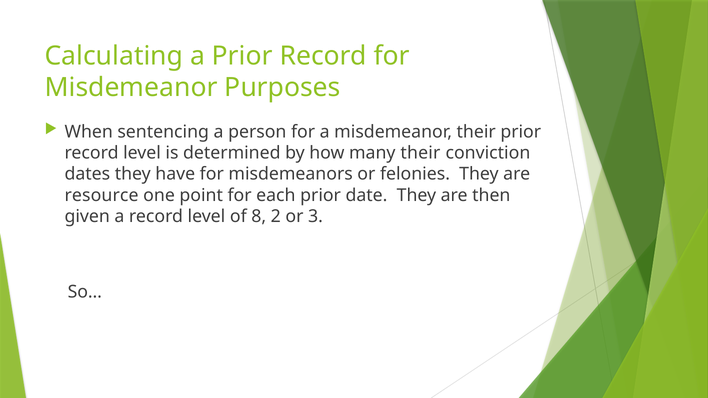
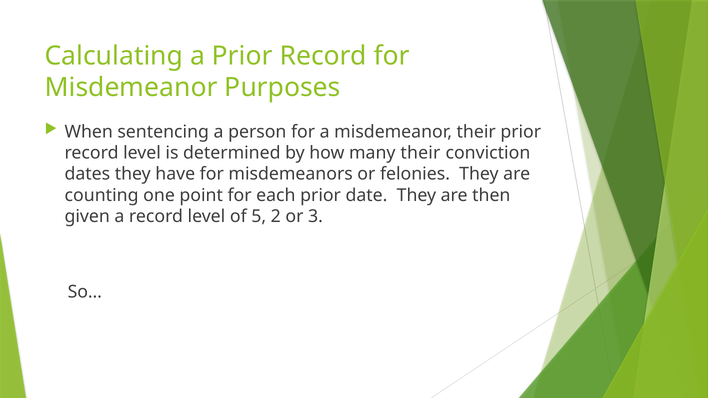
resource: resource -> counting
8: 8 -> 5
